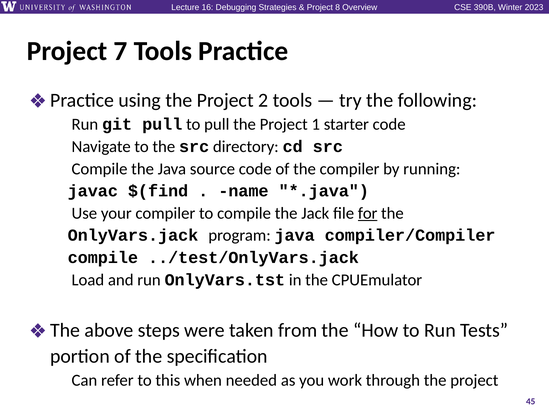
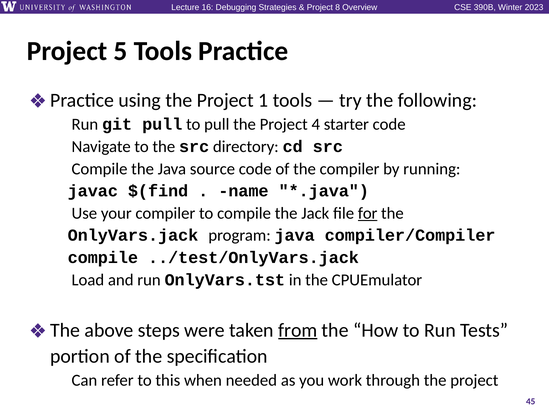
7: 7 -> 5
2: 2 -> 1
1: 1 -> 4
from underline: none -> present
